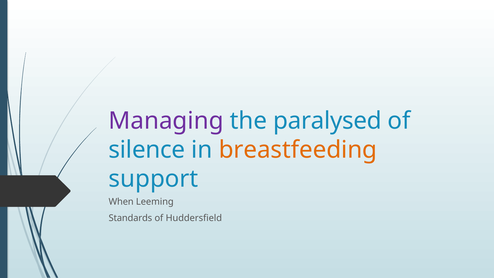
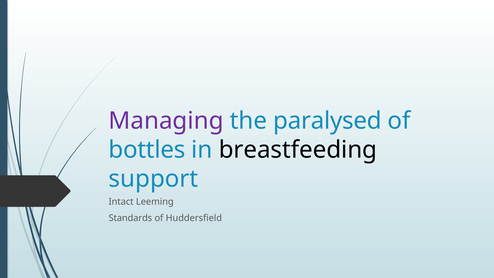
silence: silence -> bottles
breastfeeding colour: orange -> black
When: When -> Intact
